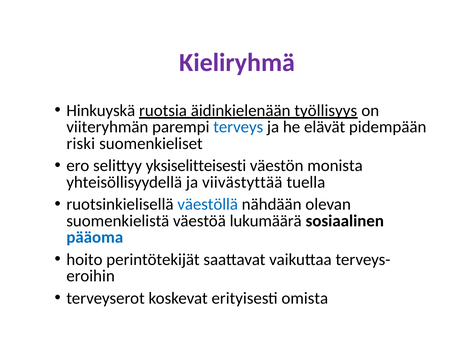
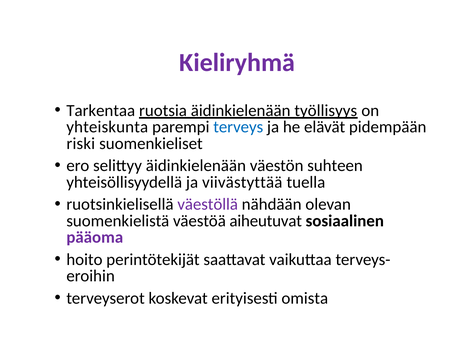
Hinkuyskä: Hinkuyskä -> Tarkentaa
viiteryhmän: viiteryhmän -> yhteiskunta
selittyy yksiselitteisesti: yksiselitteisesti -> äidinkielenään
monista: monista -> suhteen
väestöllä colour: blue -> purple
lukumäärä: lukumäärä -> aiheutuvat
pääoma colour: blue -> purple
